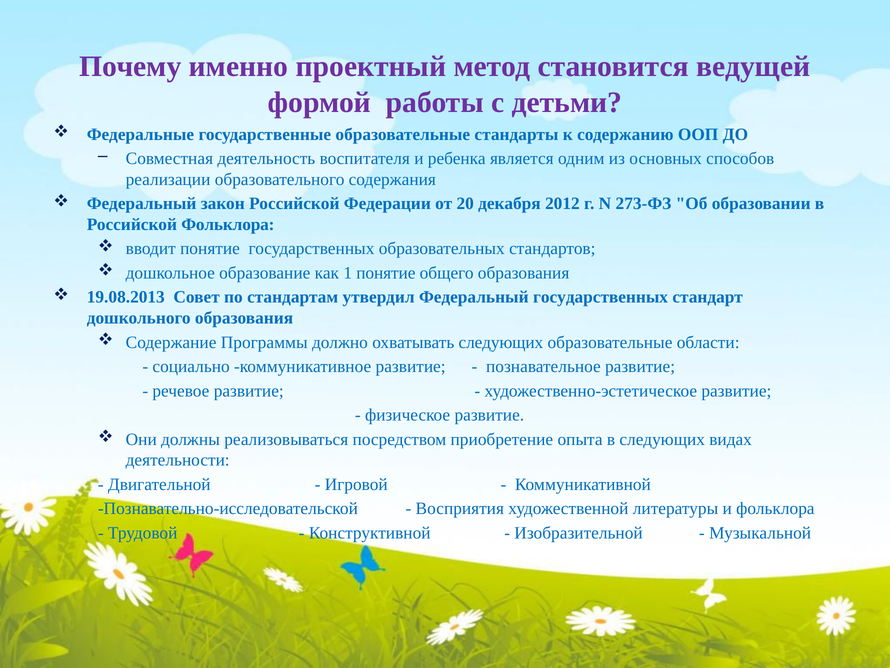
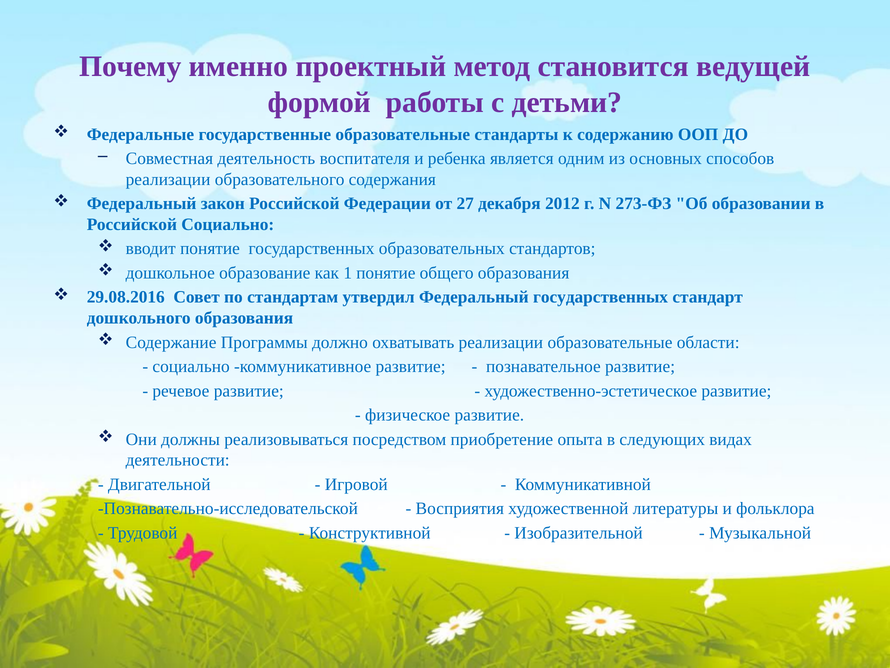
20: 20 -> 27
Российской Фольклора: Фольклора -> Социально
19.08.2013: 19.08.2013 -> 29.08.2016
охватывать следующих: следующих -> реализации
